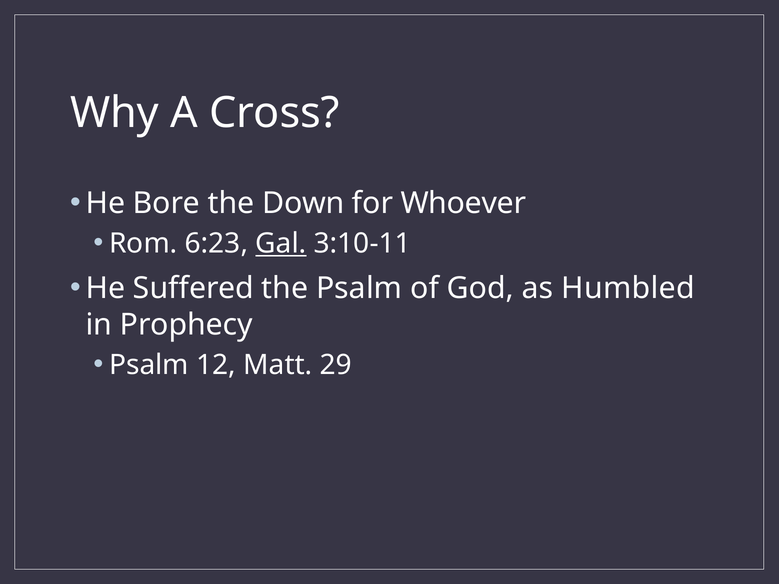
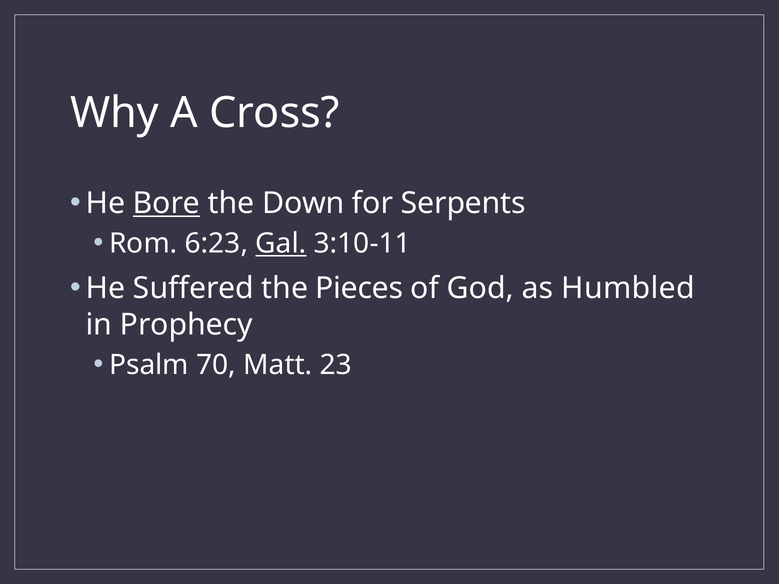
Bore underline: none -> present
Whoever: Whoever -> Serpents
the Psalm: Psalm -> Pieces
12: 12 -> 70
29: 29 -> 23
